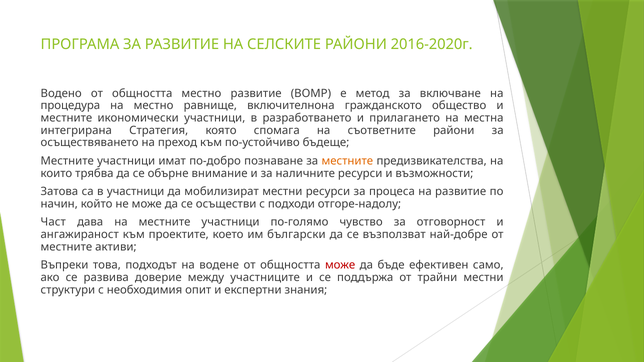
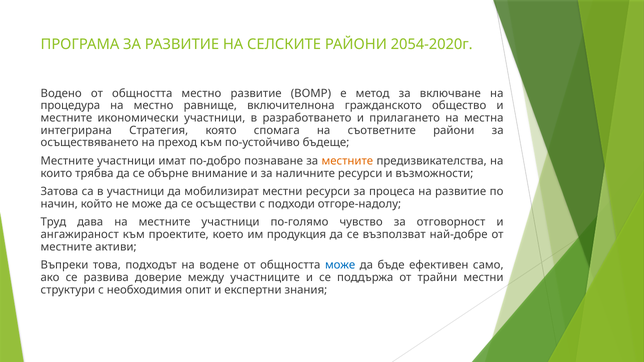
2016-2020г: 2016-2020г -> 2054-2020г
Част: Част -> Труд
български: български -> продукция
може at (340, 265) colour: red -> blue
